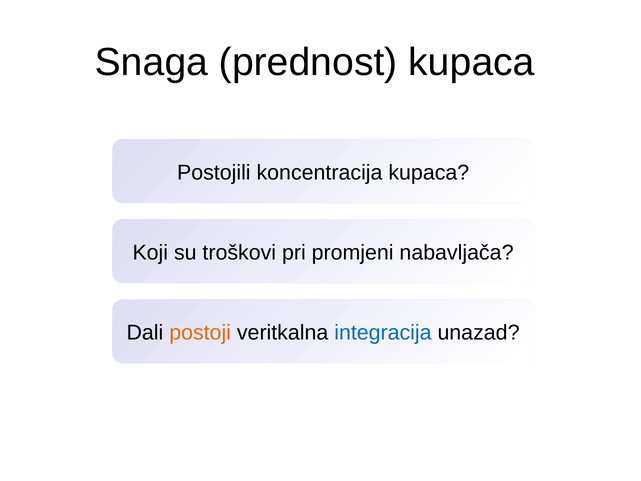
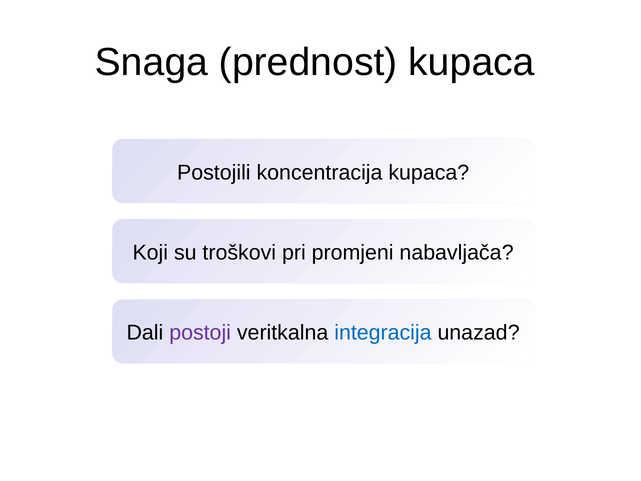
postoji colour: orange -> purple
